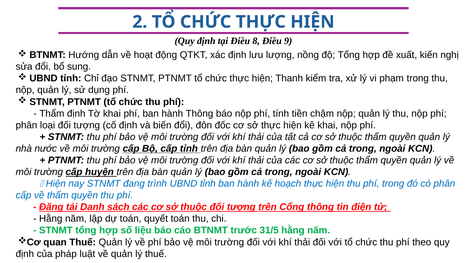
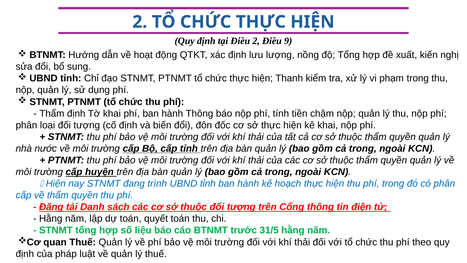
Điều 8: 8 -> 2
